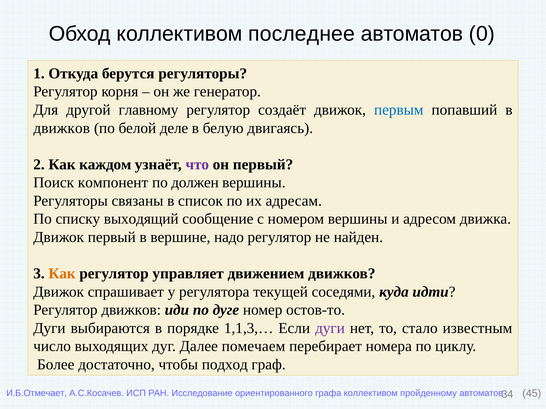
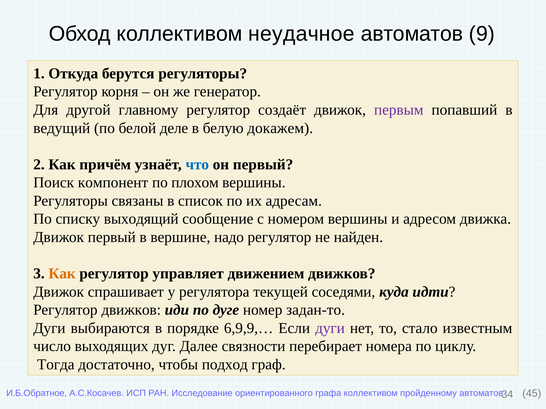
последнее: последнее -> неудачное
0: 0 -> 9
первым colour: blue -> purple
движков at (62, 128): движков -> ведущий
двигаясь: двигаясь -> докажем
каждом: каждом -> причём
что colour: purple -> blue
должен: должен -> плохом
остов-то: остов-то -> задан-то
1,1,3,…: 1,1,3,… -> 6,9,9,…
помечаем: помечаем -> связности
Более: Более -> Тогда
И.Б.Отмечает: И.Б.Отмечает -> И.Б.Обратное
